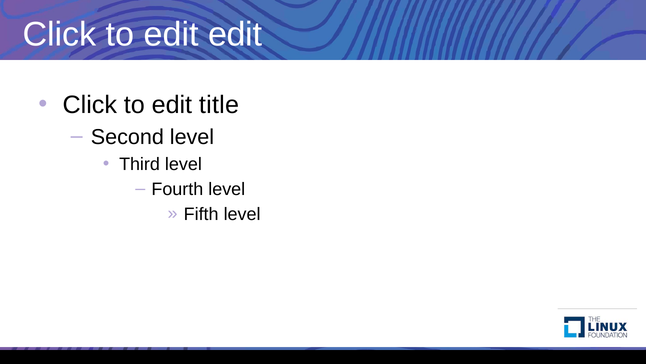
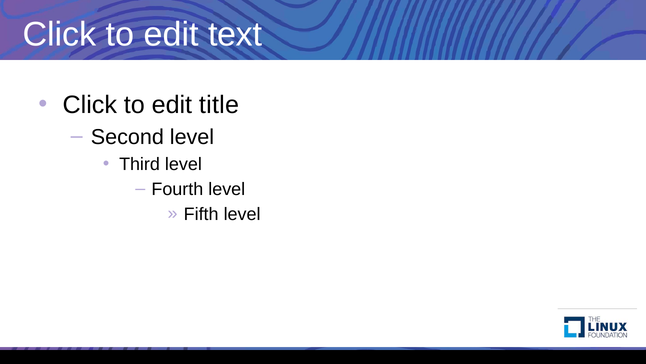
edit edit: edit -> text
